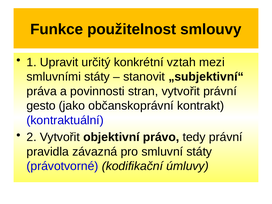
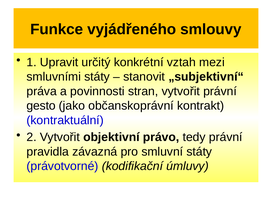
použitelnost: použitelnost -> vyjádřeného
